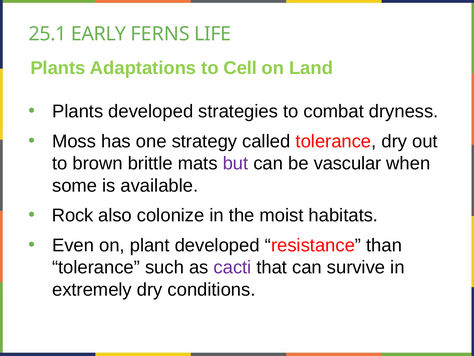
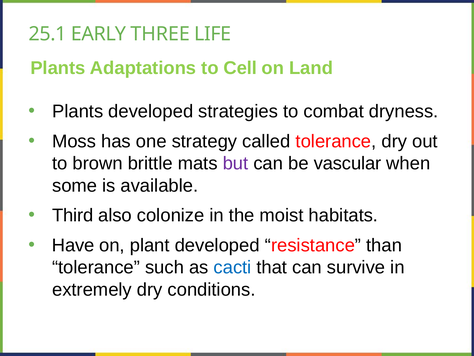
FERNS: FERNS -> THREE
Rock: Rock -> Third
Even: Even -> Have
cacti colour: purple -> blue
